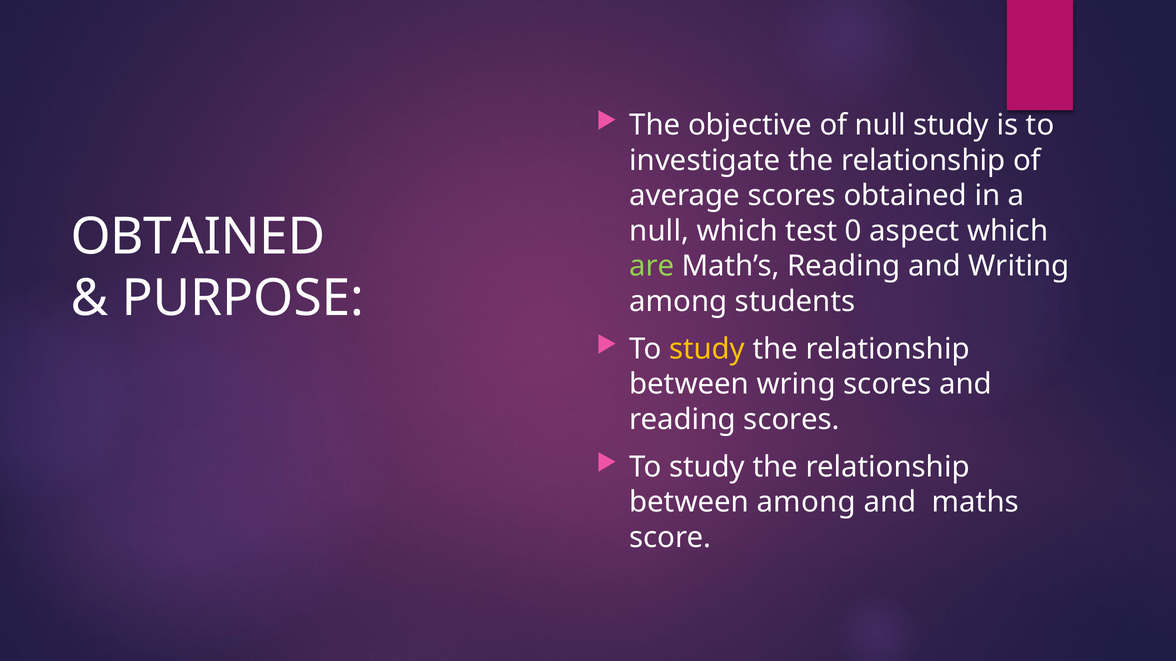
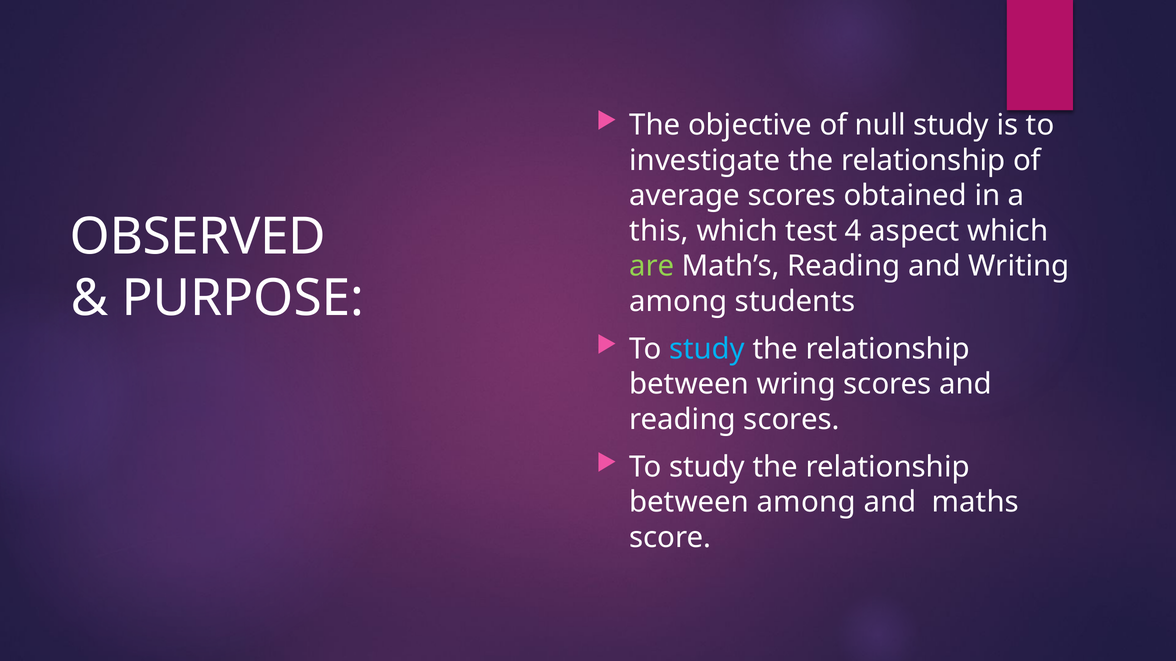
OBTAINED at (198, 237): OBTAINED -> OBSERVED
null at (659, 231): null -> this
0: 0 -> 4
study at (707, 349) colour: yellow -> light blue
